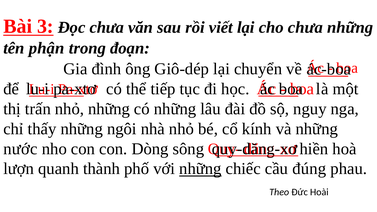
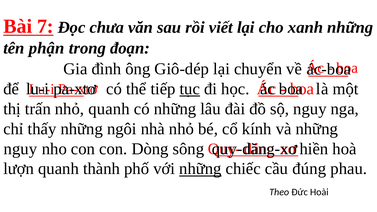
3: 3 -> 7
cho chưa: chưa -> xanh
tục underline: none -> present
nhỏ những: những -> quanh
nước at (20, 149): nước -> nguy
